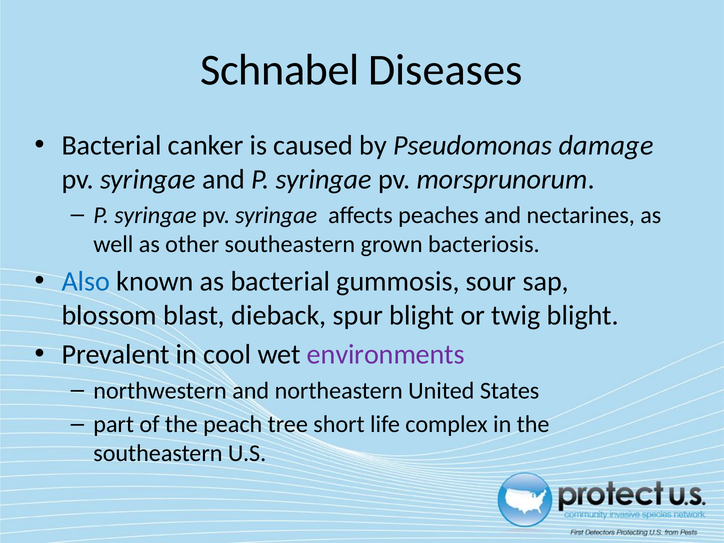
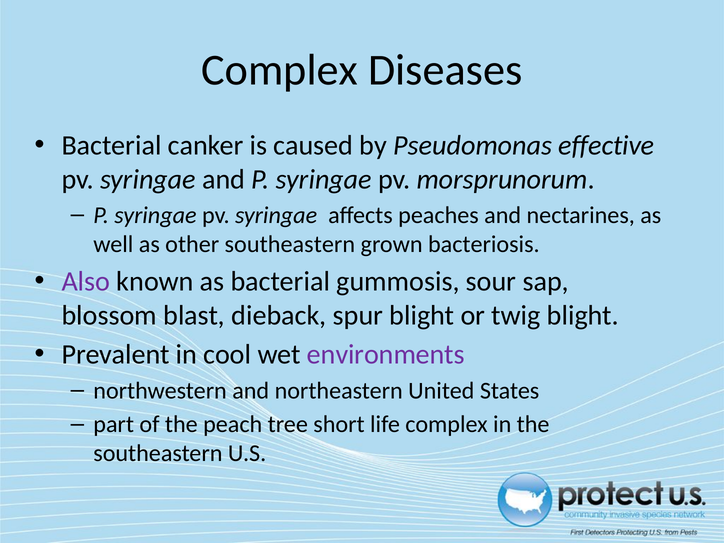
Schnabel at (280, 70): Schnabel -> Complex
damage: damage -> effective
Also colour: blue -> purple
